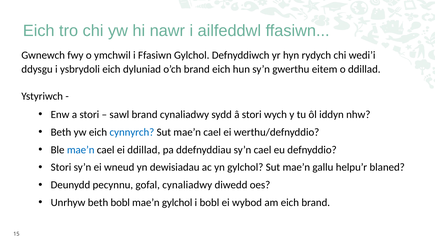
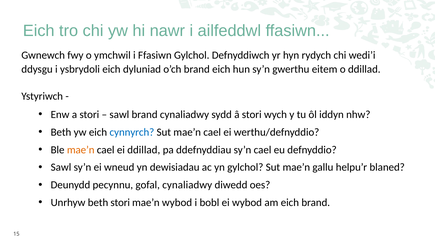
mae’n at (81, 150) colour: blue -> orange
Stori at (61, 167): Stori -> Sawl
beth bobl: bobl -> stori
mae’n gylchol: gylchol -> wybod
